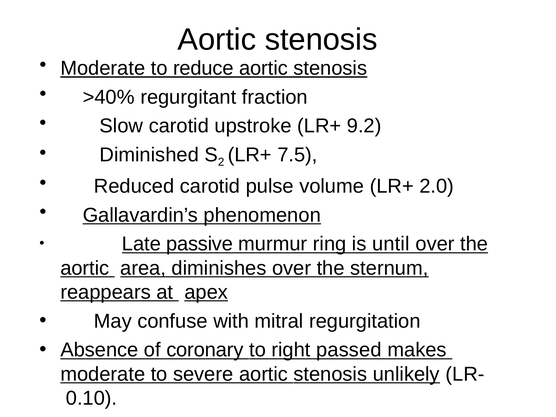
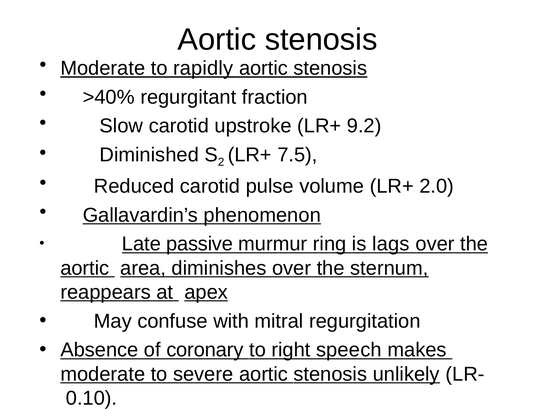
reduce: reduce -> rapidly
until: until -> lags
passed: passed -> speech
